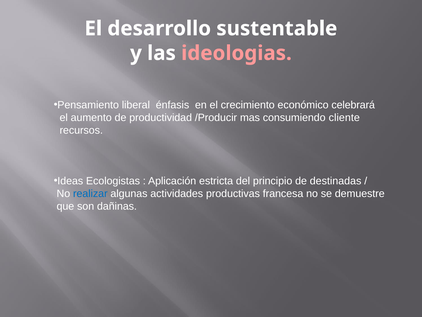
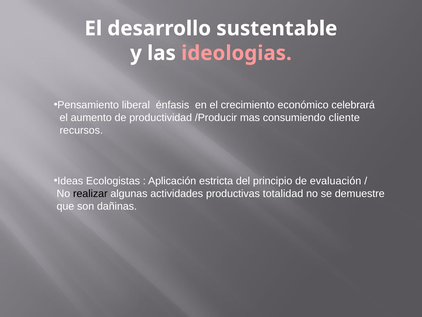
destinadas: destinadas -> evaluación
realizar colour: blue -> black
francesa: francesa -> totalidad
